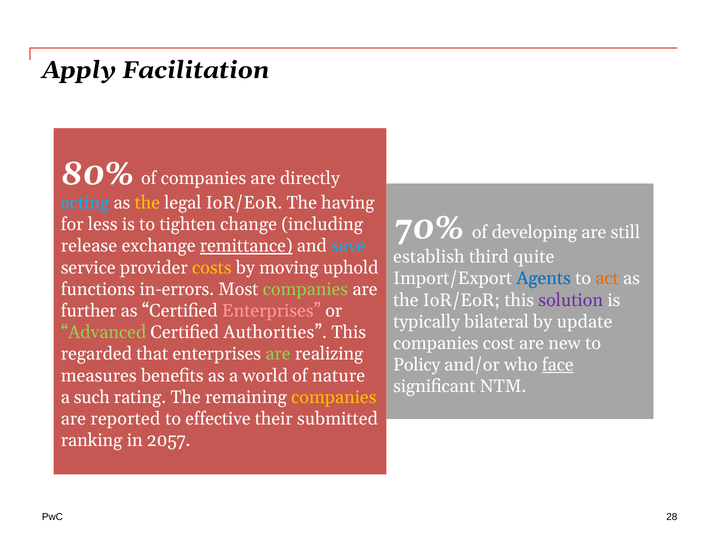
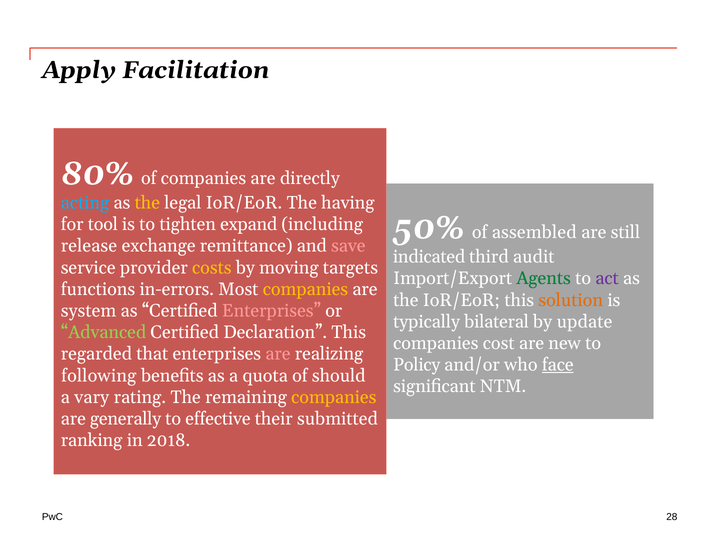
70%: 70% -> 50%
developing: developing -> assembled
less: less -> tool
change: change -> expand
remittance underline: present -> none
save colour: light blue -> pink
establish: establish -> indicated
quite: quite -> audit
uphold: uphold -> targets
Agents colour: blue -> green
act colour: orange -> purple
companies at (305, 289) colour: light green -> yellow
solution colour: purple -> orange
further: further -> system
Authorities: Authorities -> Declaration
are at (278, 354) colour: light green -> pink
measures: measures -> following
world: world -> quota
nature: nature -> should
such: such -> vary
reported: reported -> generally
2057: 2057 -> 2018
